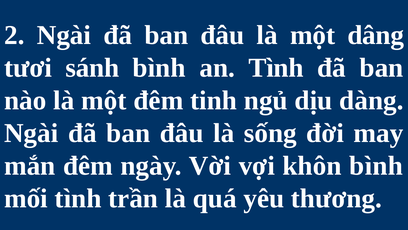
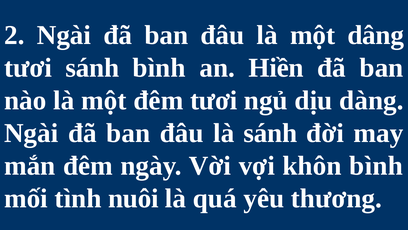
an Tình: Tình -> Hiền
đêm tinh: tinh -> tươi
là sống: sống -> sánh
trần: trần -> nuôi
